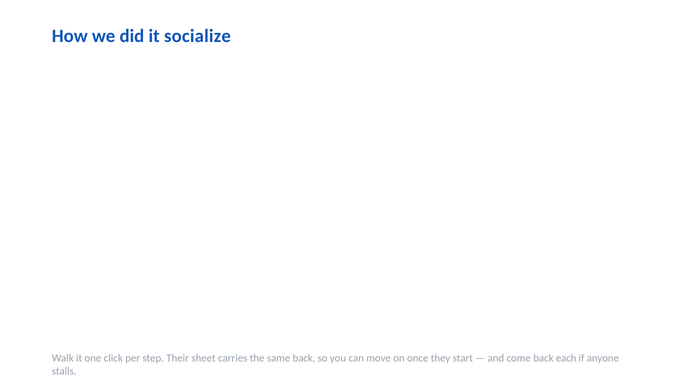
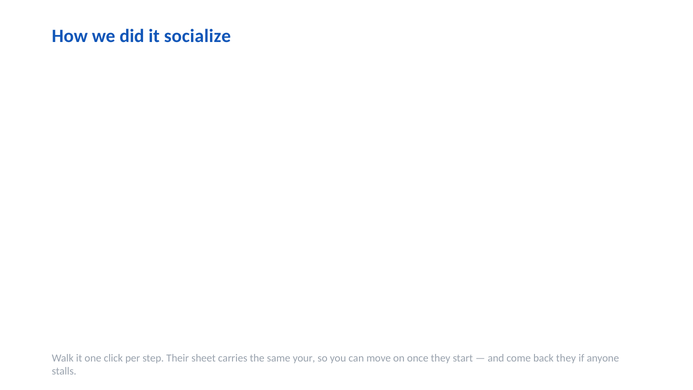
same back: back -> your
back each: each -> they
